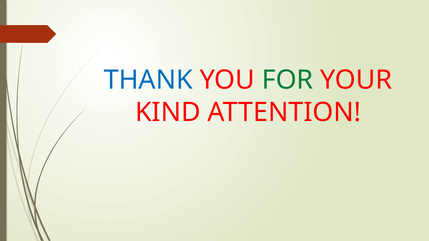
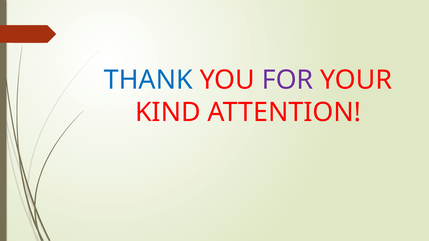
FOR colour: green -> purple
